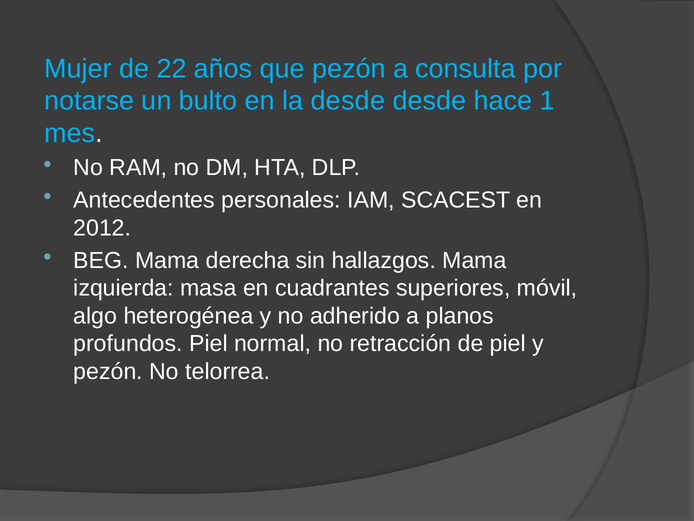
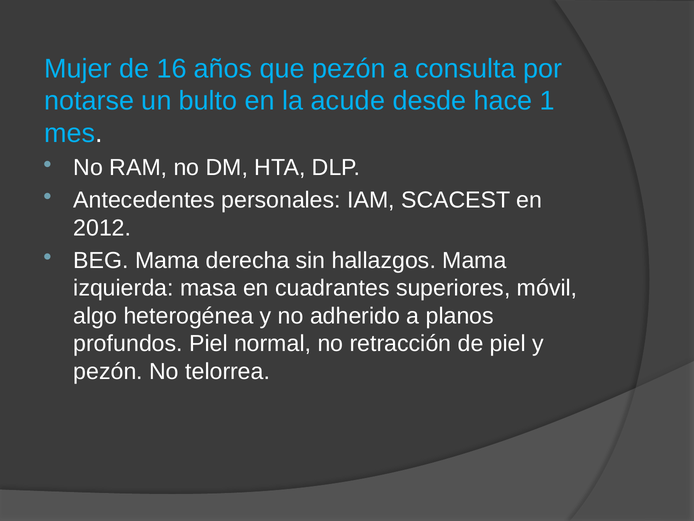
22: 22 -> 16
la desde: desde -> acude
